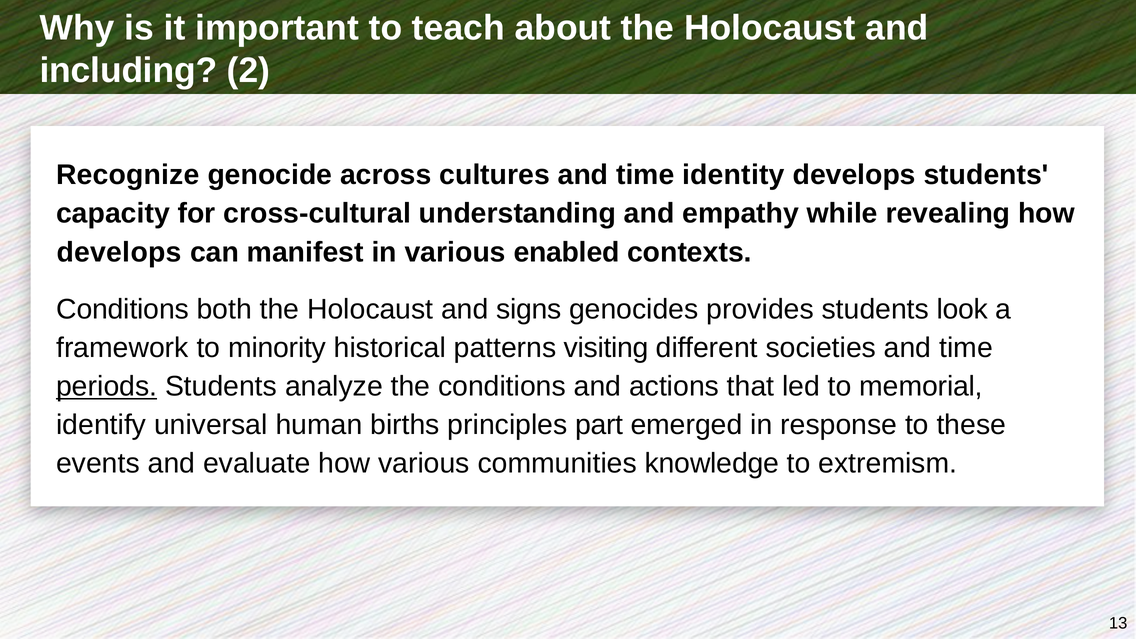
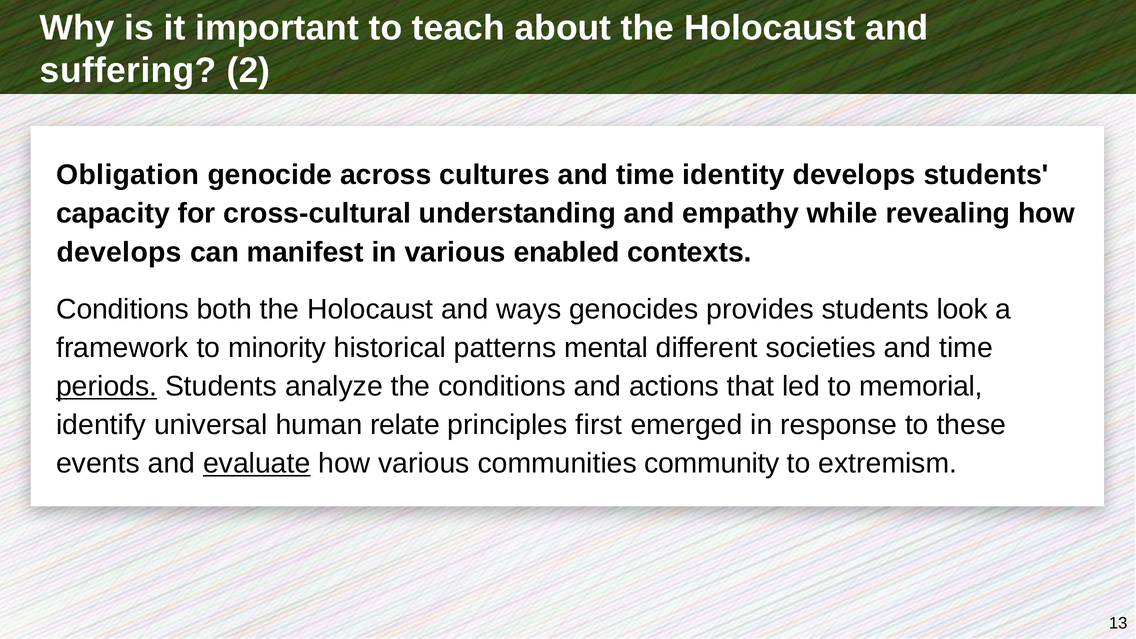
including: including -> suffering
Recognize: Recognize -> Obligation
signs: signs -> ways
visiting: visiting -> mental
births: births -> relate
part: part -> first
evaluate underline: none -> present
knowledge: knowledge -> community
